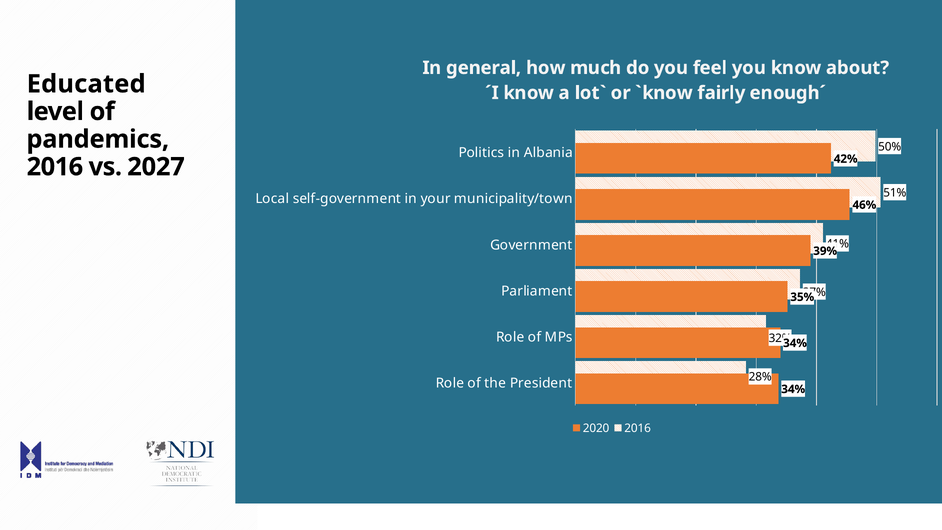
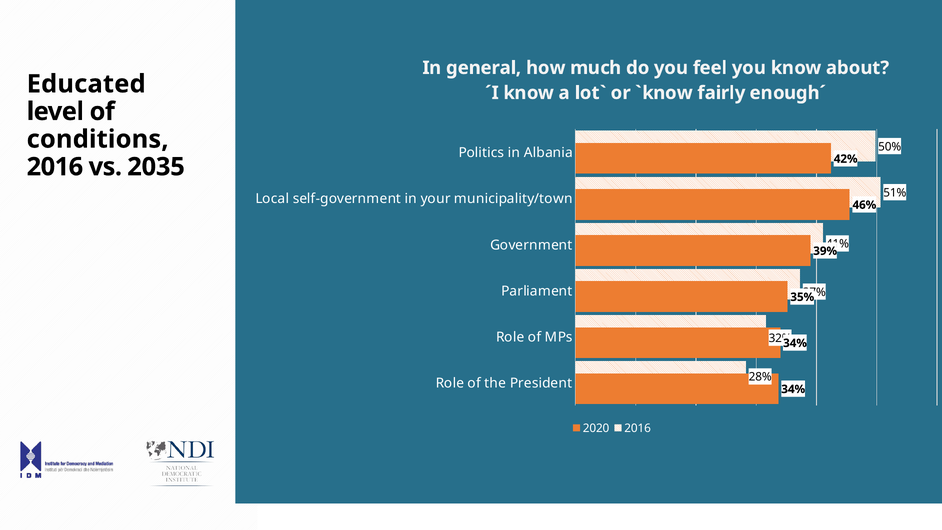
pandemics: pandemics -> conditions
2027: 2027 -> 2035
